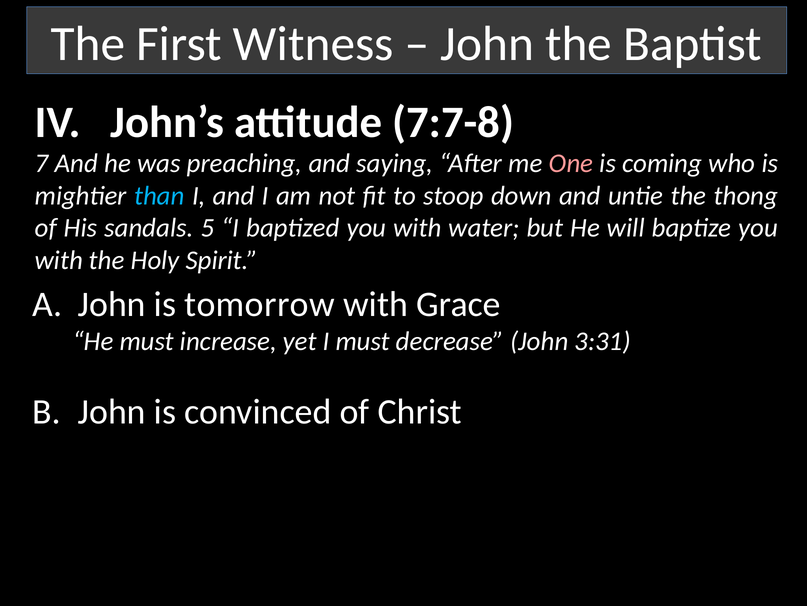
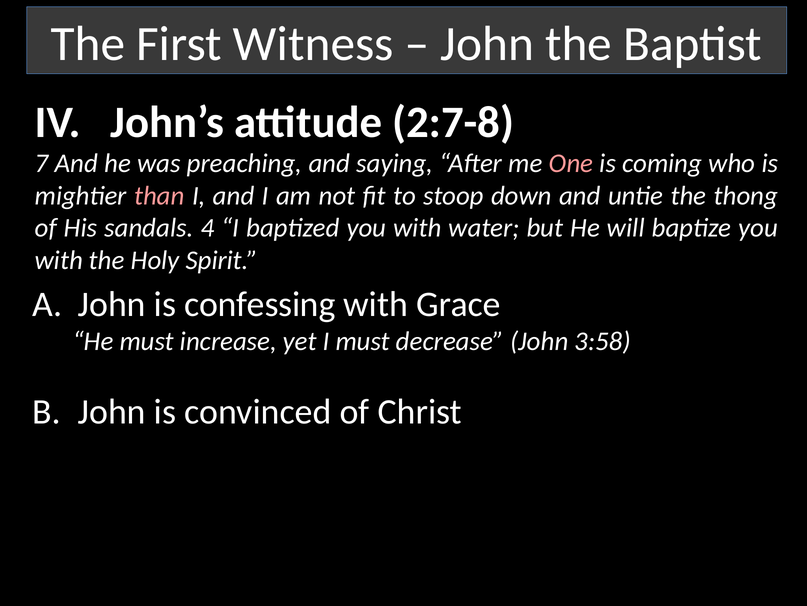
7:7-8: 7:7-8 -> 2:7-8
than colour: light blue -> pink
5: 5 -> 4
tomorrow: tomorrow -> confessing
3:31: 3:31 -> 3:58
